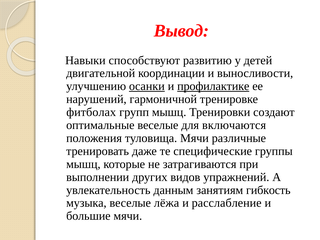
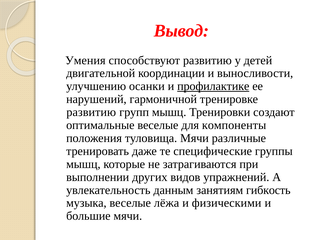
Навыки: Навыки -> Умения
осанки underline: present -> none
фитболах at (91, 112): фитболах -> развитию
включаются: включаются -> компоненты
расслабление: расслабление -> физическими
